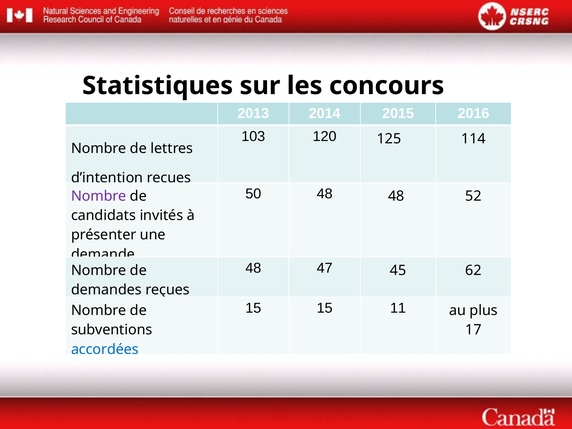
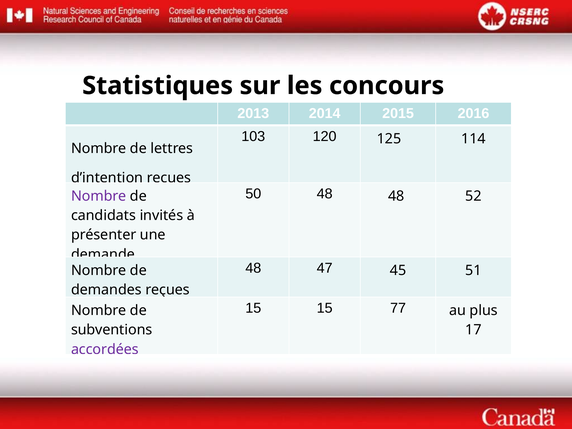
62: 62 -> 51
11: 11 -> 77
accordées colour: blue -> purple
